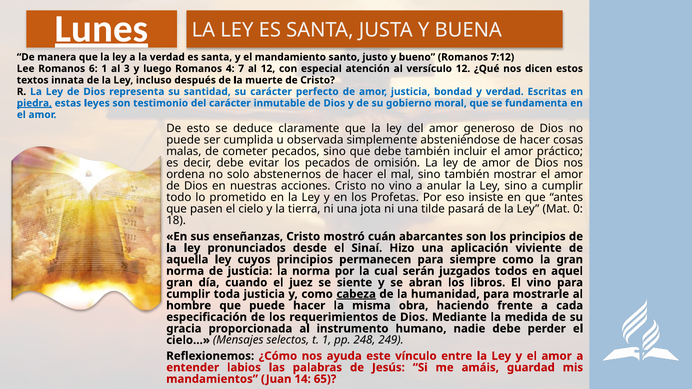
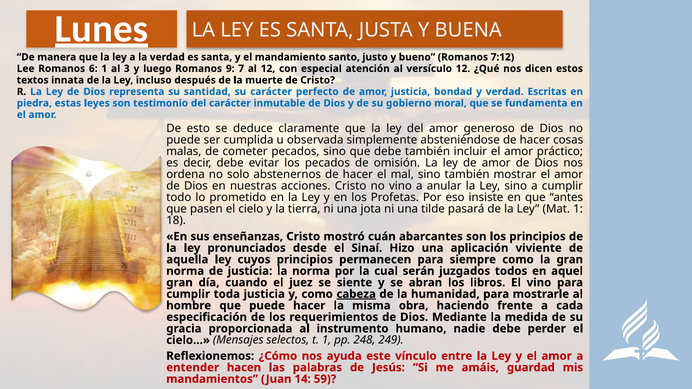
4: 4 -> 9
piedra underline: present -> none
Mat 0: 0 -> 1
labios: labios -> hacen
65: 65 -> 59
